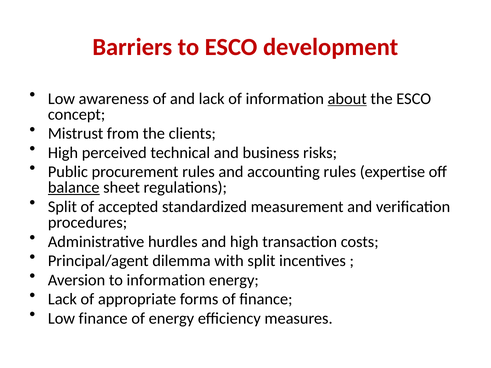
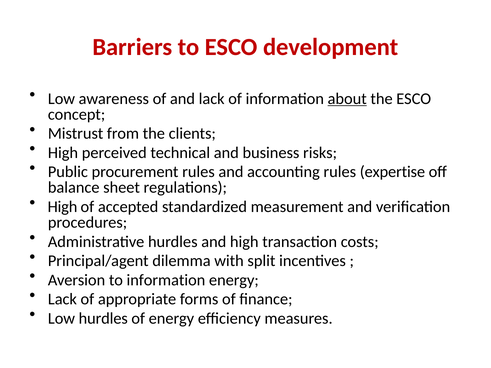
balance underline: present -> none
Split at (62, 207): Split -> High
Low finance: finance -> hurdles
